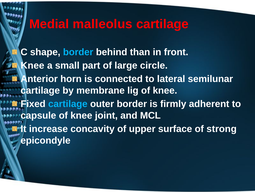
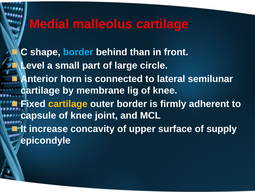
Knee at (32, 65): Knee -> Level
cartilage at (68, 104) colour: light blue -> yellow
strong: strong -> supply
